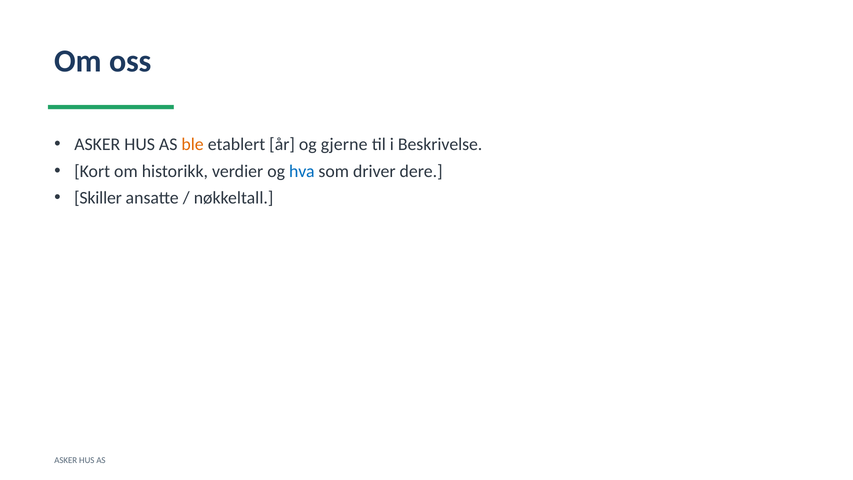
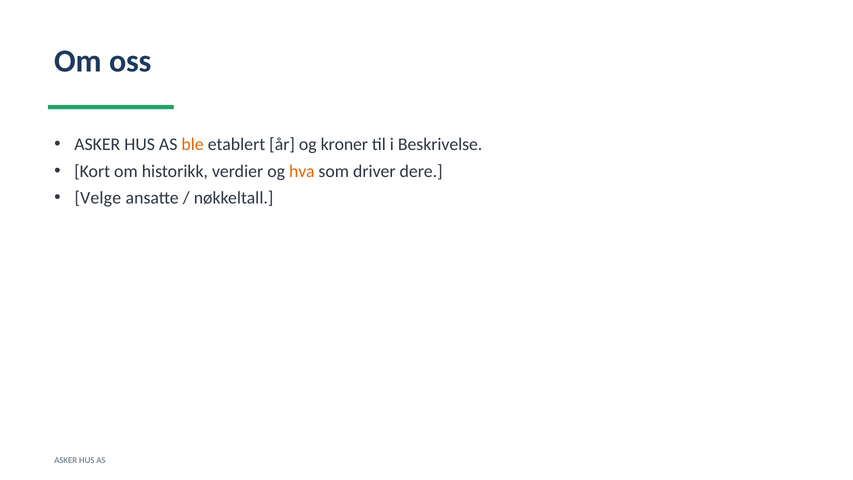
gjerne: gjerne -> kroner
hva colour: blue -> orange
Skiller: Skiller -> Velge
